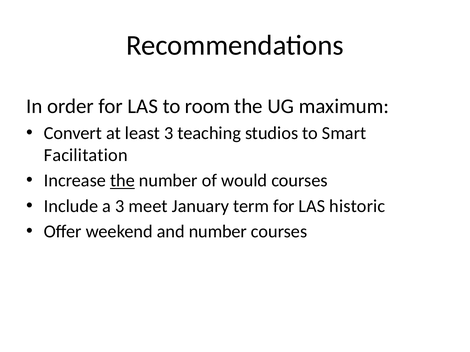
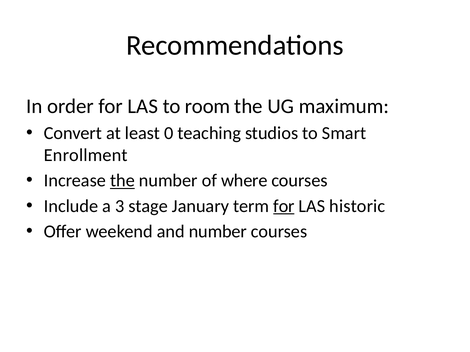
least 3: 3 -> 0
Facilitation: Facilitation -> Enrollment
would: would -> where
meet: meet -> stage
for at (284, 206) underline: none -> present
